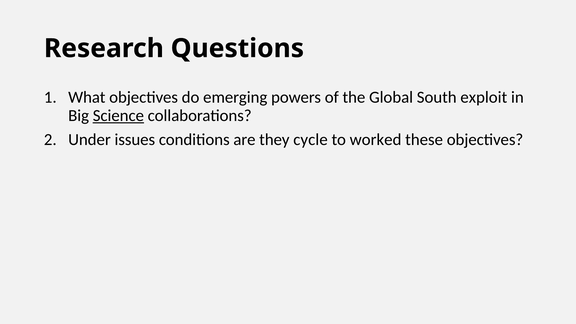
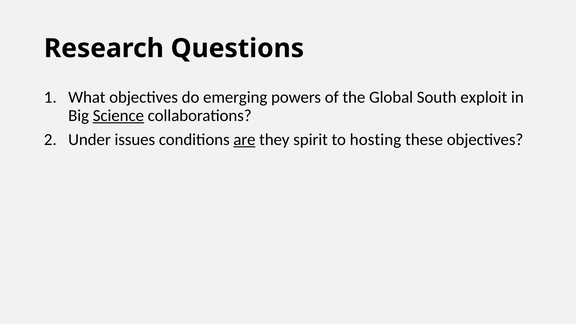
are underline: none -> present
cycle: cycle -> spirit
worked: worked -> hosting
